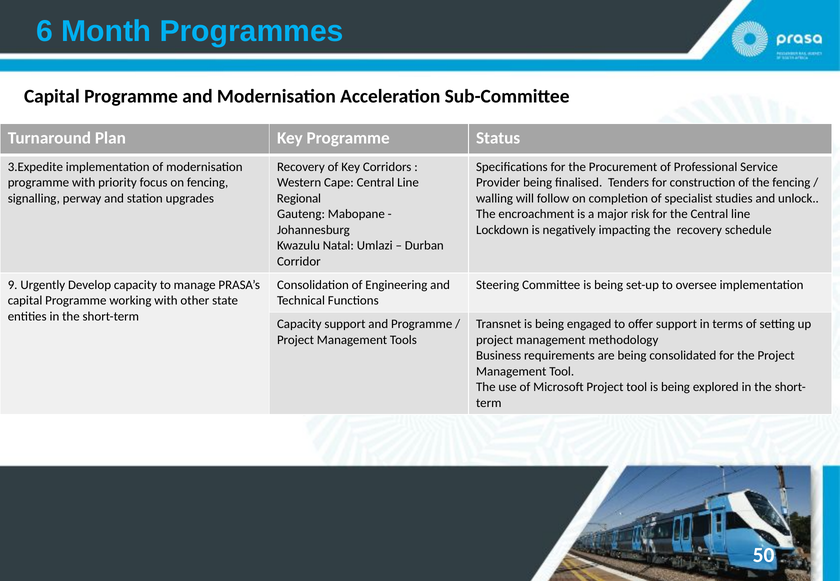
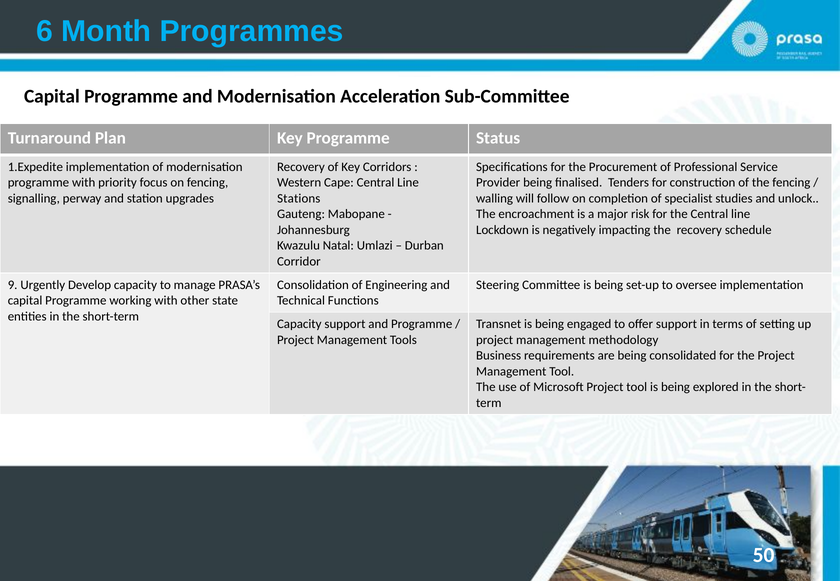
3.Expedite: 3.Expedite -> 1.Expedite
Regional: Regional -> Stations
